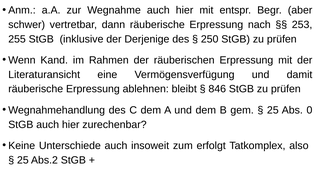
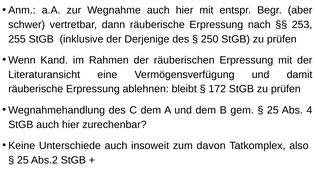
846: 846 -> 172
0: 0 -> 4
erfolgt: erfolgt -> davon
